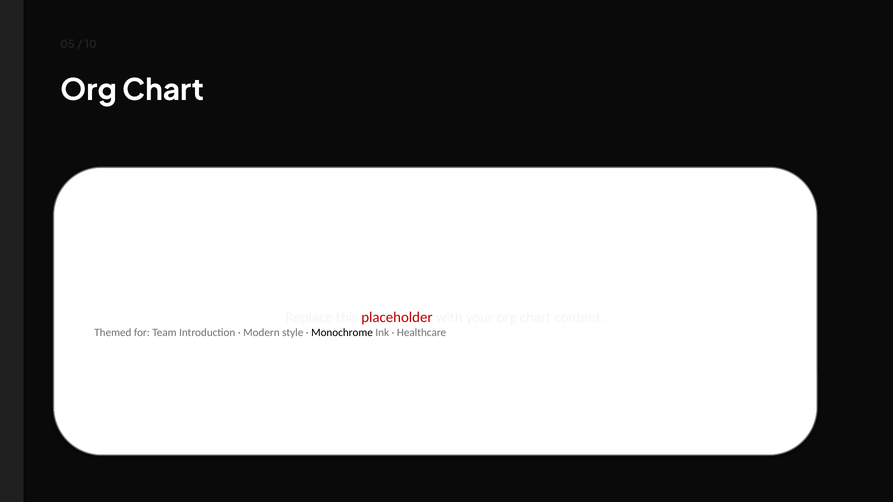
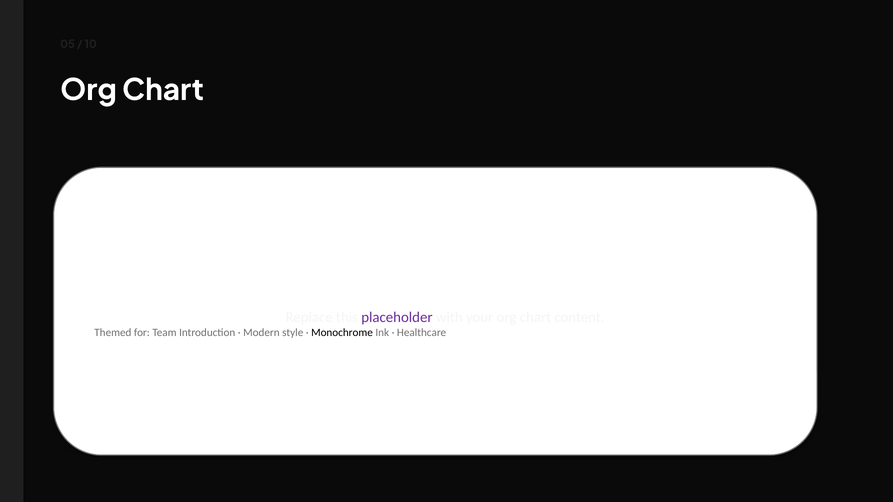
placeholder colour: red -> purple
